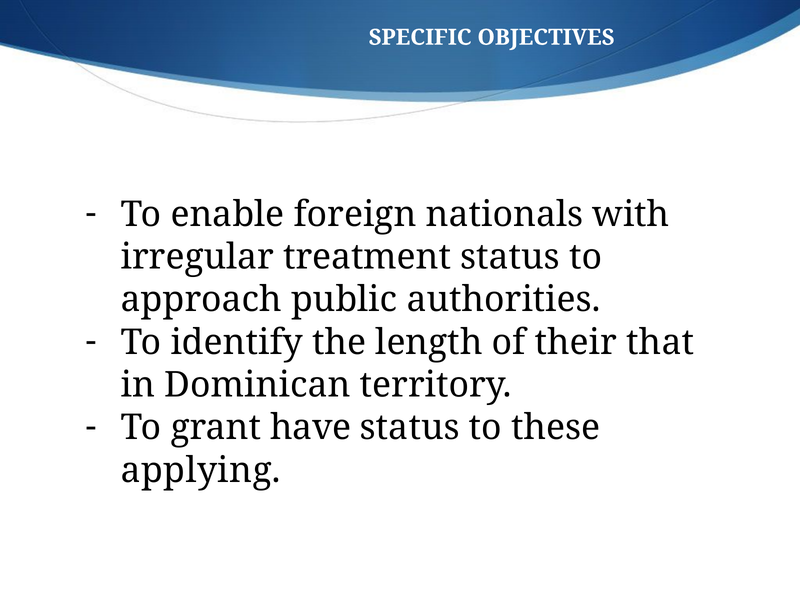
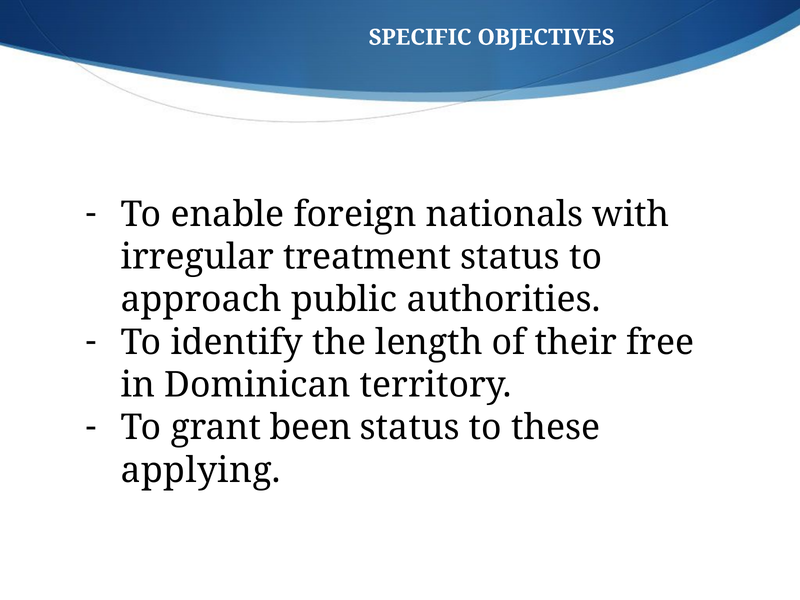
that: that -> free
have: have -> been
